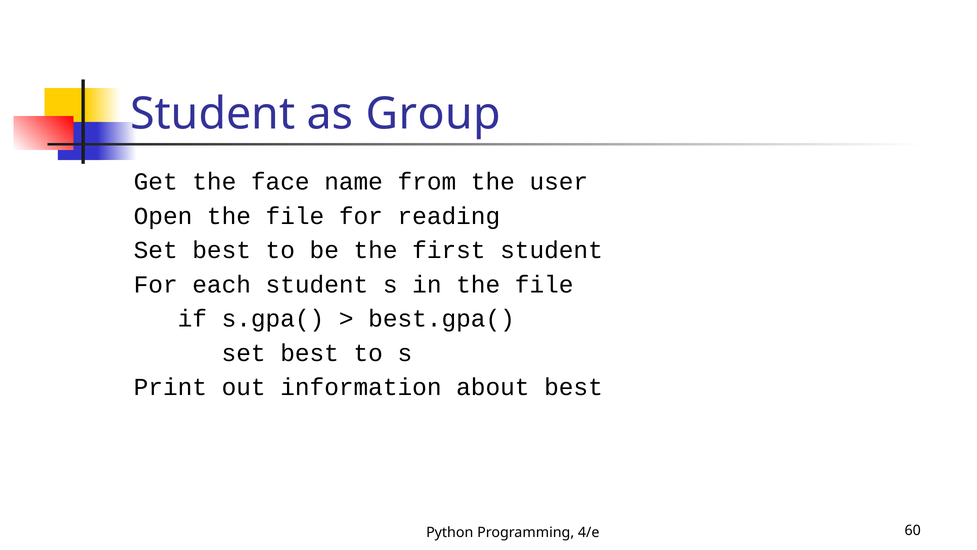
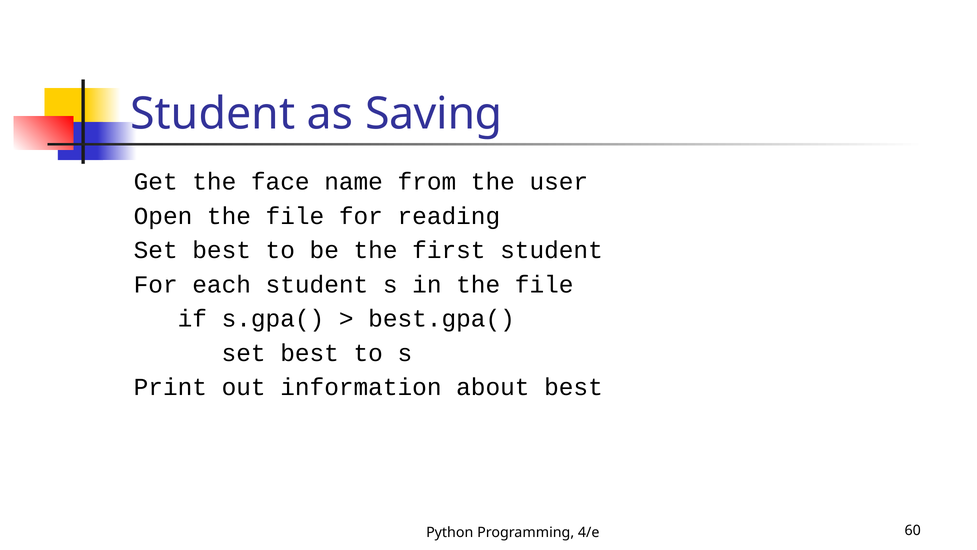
Group: Group -> Saving
